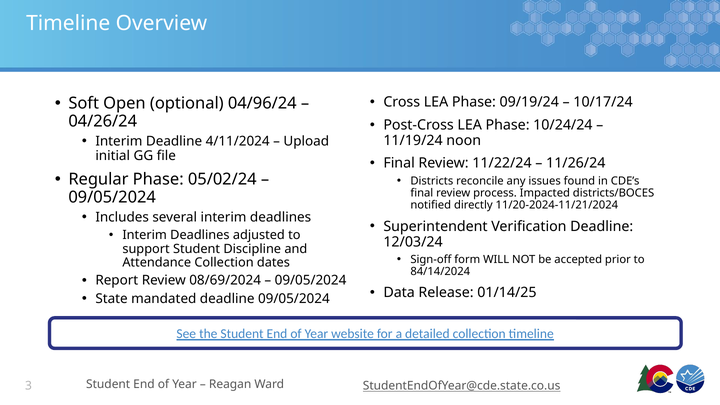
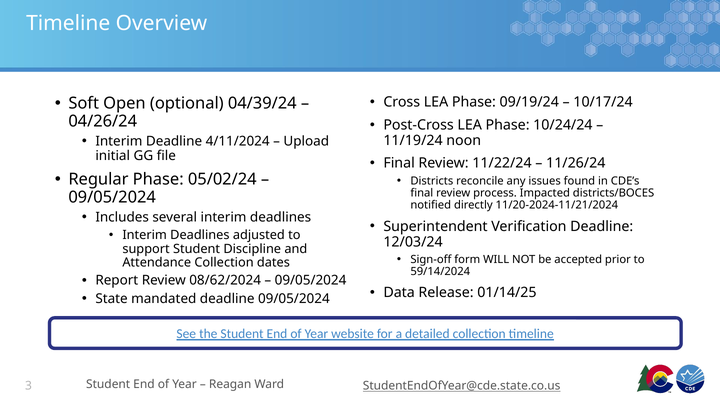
04/96/24: 04/96/24 -> 04/39/24
84/14/2024: 84/14/2024 -> 59/14/2024
08/69/2024: 08/69/2024 -> 08/62/2024
